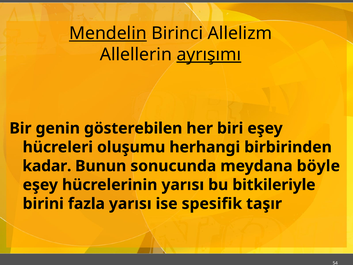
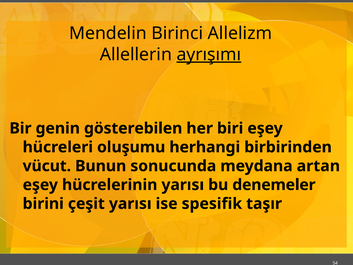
Mendelin underline: present -> none
kadar: kadar -> vücut
böyle: böyle -> artan
bitkileriyle: bitkileriyle -> denemeler
fazla: fazla -> çeşit
